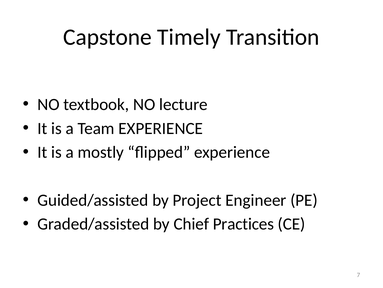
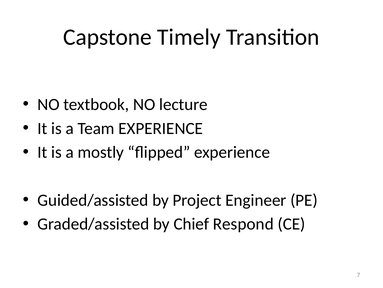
Practices: Practices -> Respond
